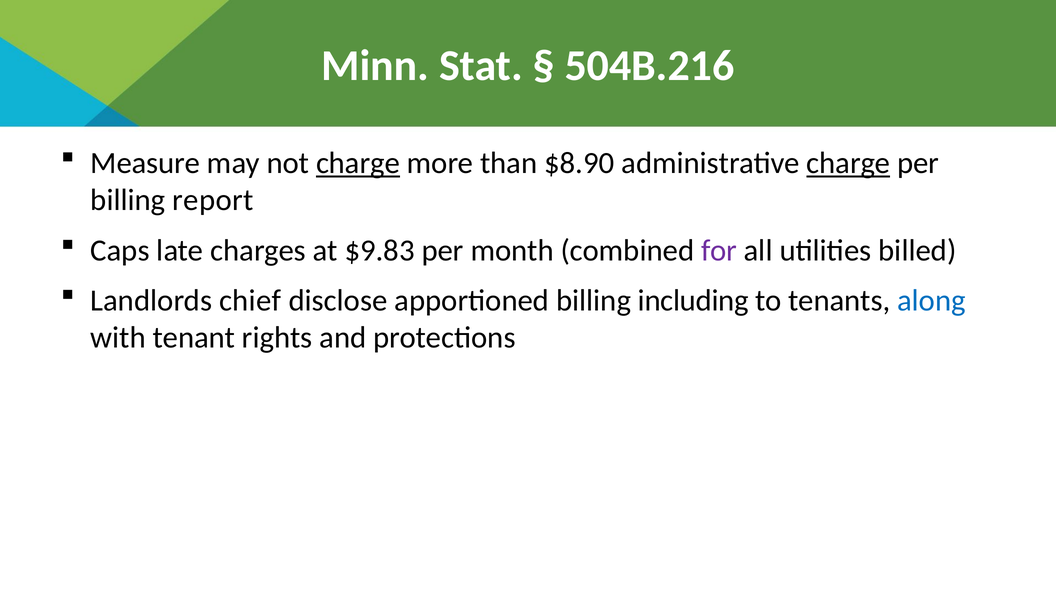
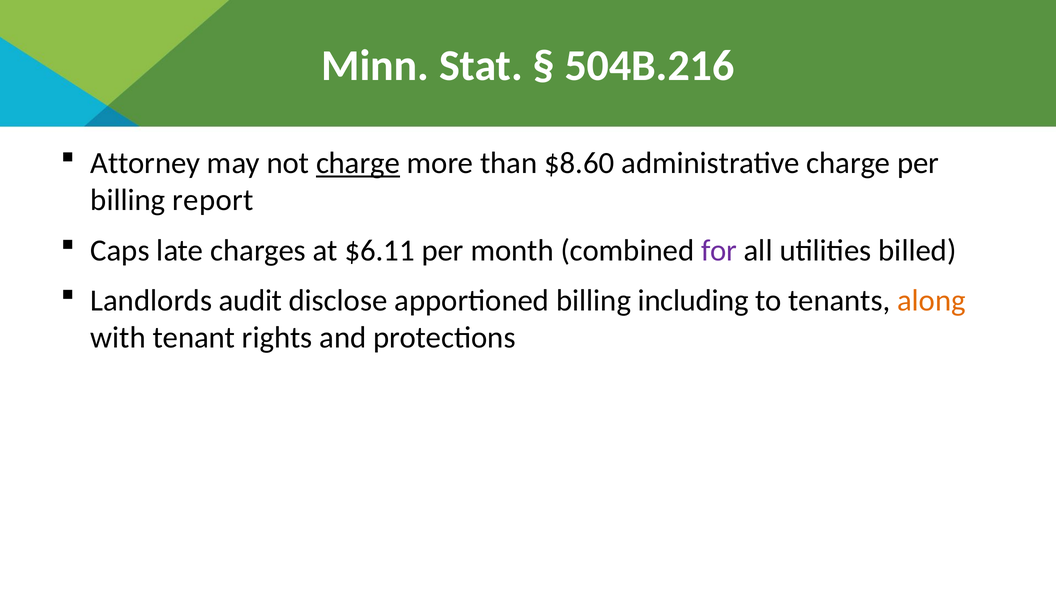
Measure: Measure -> Attorney
$8.90: $8.90 -> $8.60
charge at (848, 163) underline: present -> none
$9.83: $9.83 -> $6.11
chief: chief -> audit
along colour: blue -> orange
